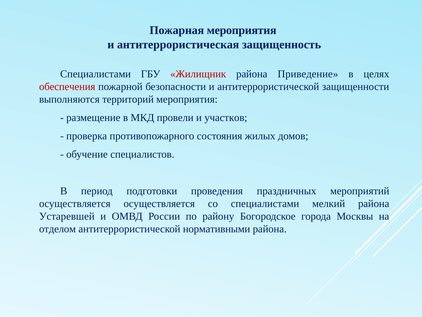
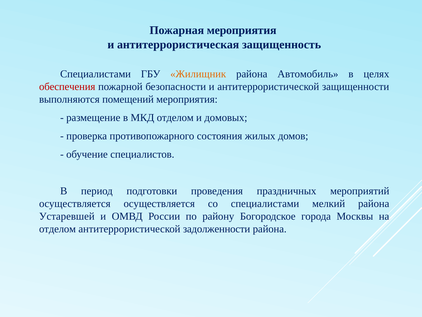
Жилищник colour: red -> orange
Приведение: Приведение -> Автомобиль
территорий: территорий -> помещений
МКД провели: провели -> отделом
участков: участков -> домовых
нормативными: нормативными -> задолженности
